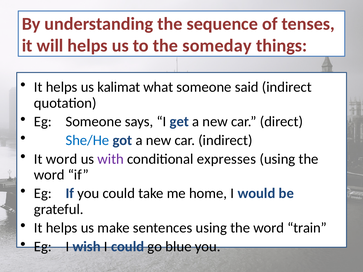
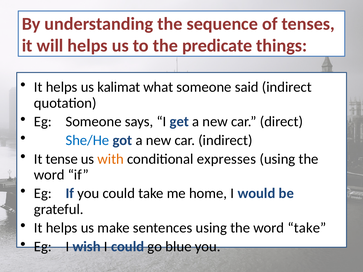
someday: someday -> predicate
It word: word -> tense
with colour: purple -> orange
word train: train -> take
